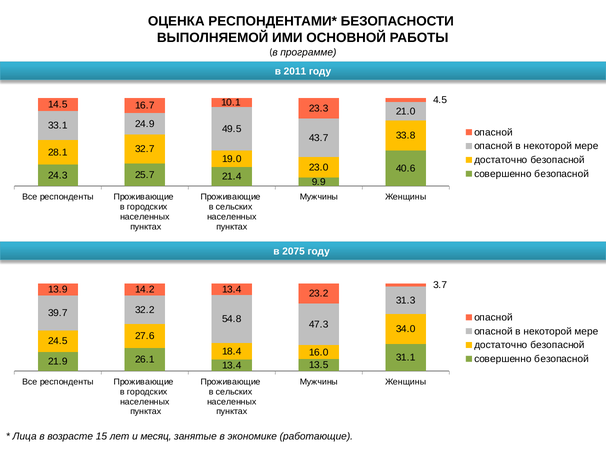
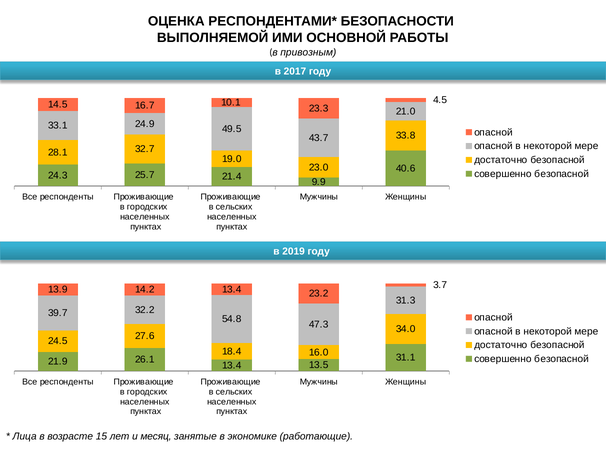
программе: программе -> привозным
2011: 2011 -> 2017
2075: 2075 -> 2019
